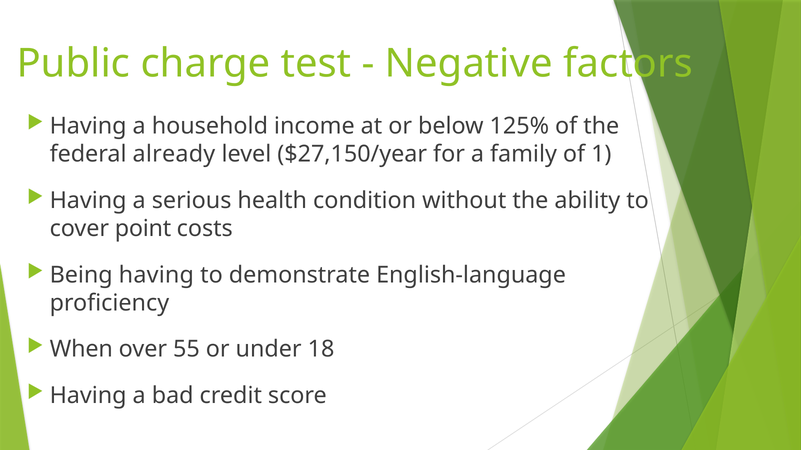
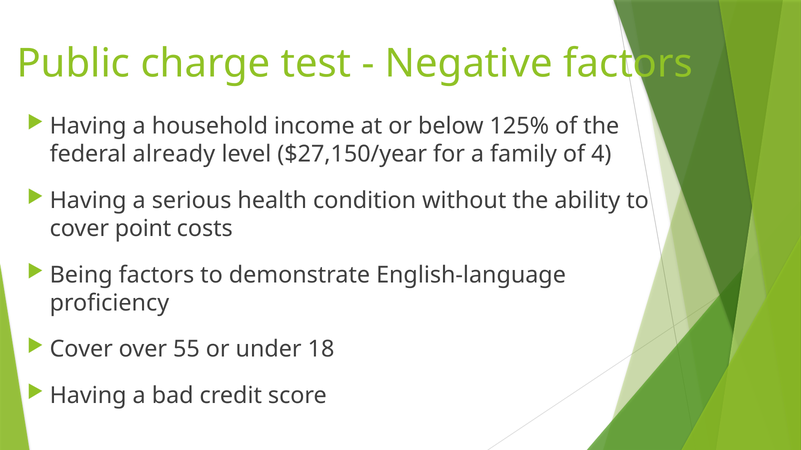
1: 1 -> 4
Being having: having -> factors
When at (81, 350): When -> Cover
